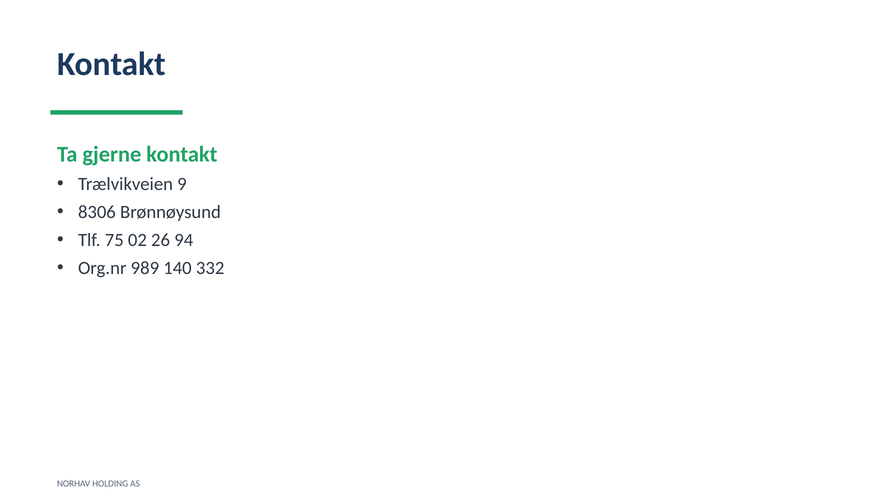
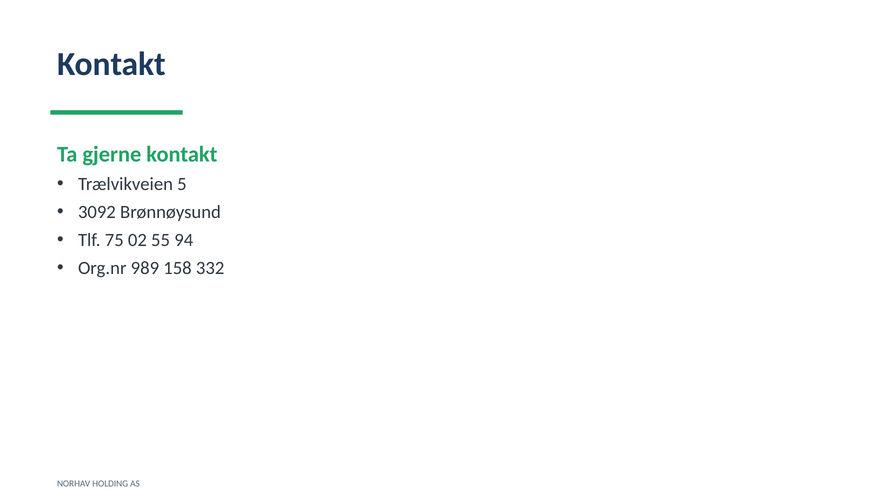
9: 9 -> 5
8306: 8306 -> 3092
26: 26 -> 55
140: 140 -> 158
